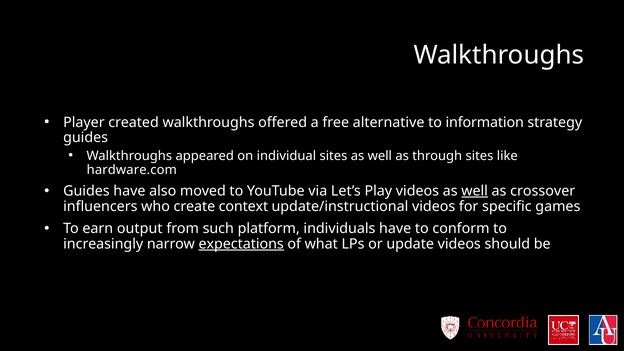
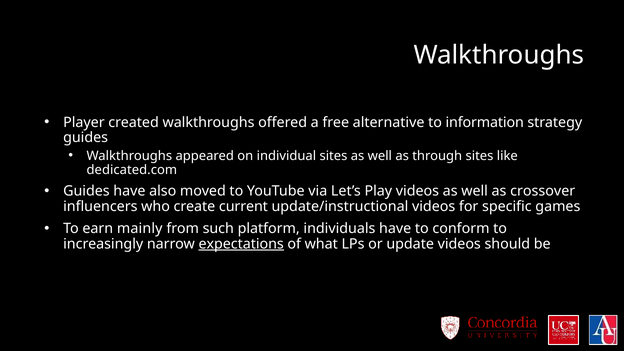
hardware.com: hardware.com -> dedicated.com
well at (475, 191) underline: present -> none
context: context -> current
output: output -> mainly
